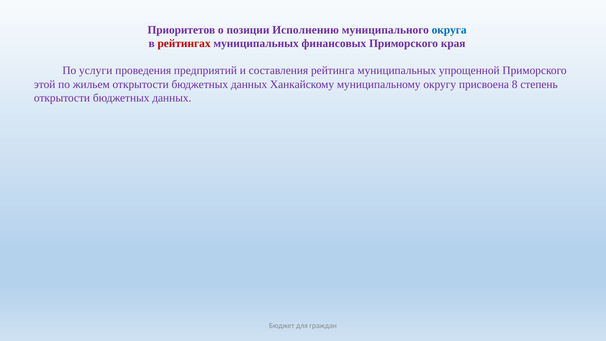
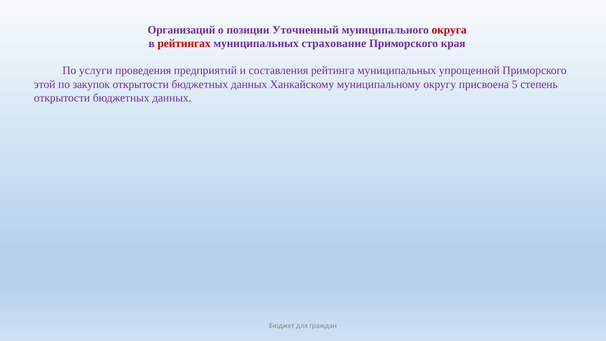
Приоритетов: Приоритетов -> Организаций
Исполнению: Исполнению -> Уточненный
округа colour: blue -> red
финансовых: финансовых -> страхование
жильем: жильем -> закупок
8: 8 -> 5
